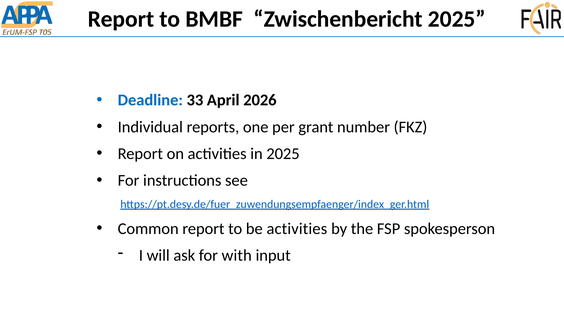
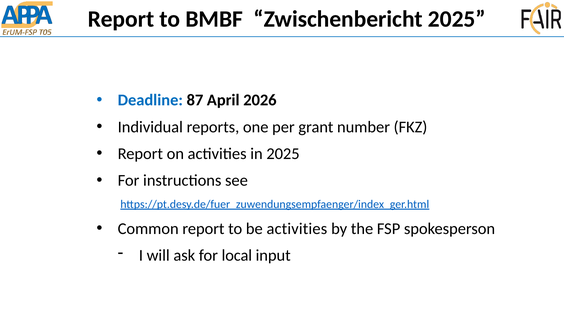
33: 33 -> 87
with: with -> local
